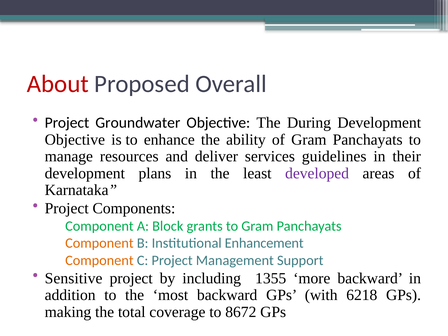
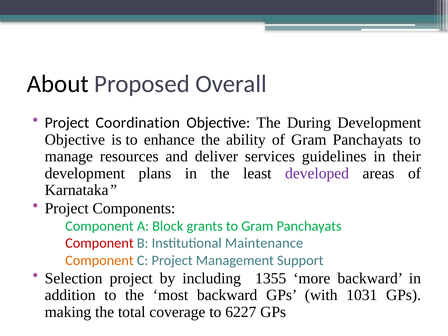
About colour: red -> black
Groundwater: Groundwater -> Coordination
Component at (99, 243) colour: orange -> red
Enhancement: Enhancement -> Maintenance
Sensitive: Sensitive -> Selection
6218: 6218 -> 1031
8672: 8672 -> 6227
